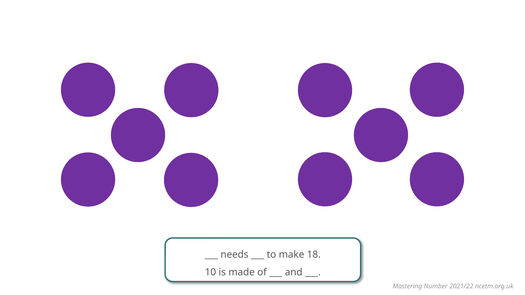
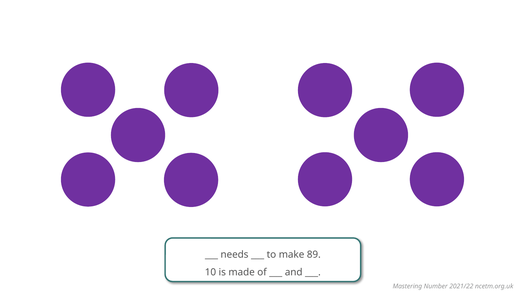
18: 18 -> 89
